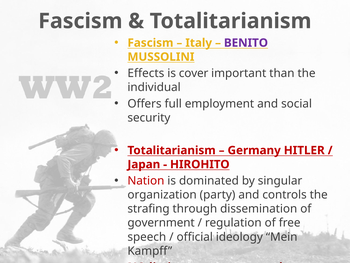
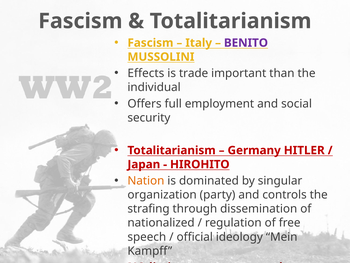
cover: cover -> trade
Nation colour: red -> orange
government: government -> nationalized
